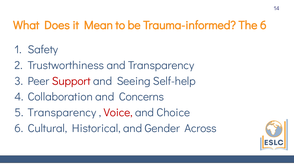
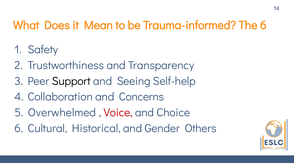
Support colour: red -> black
Transparency at (62, 113): Transparency -> Overwhelmed
Across: Across -> Others
